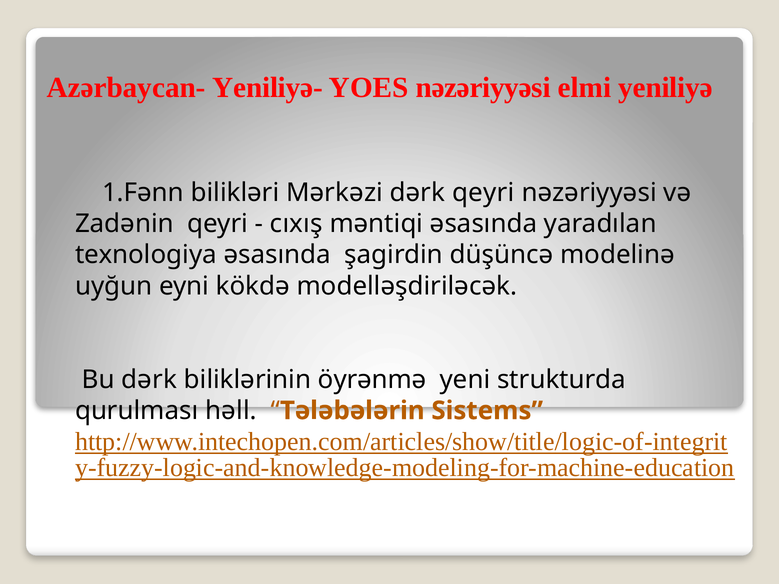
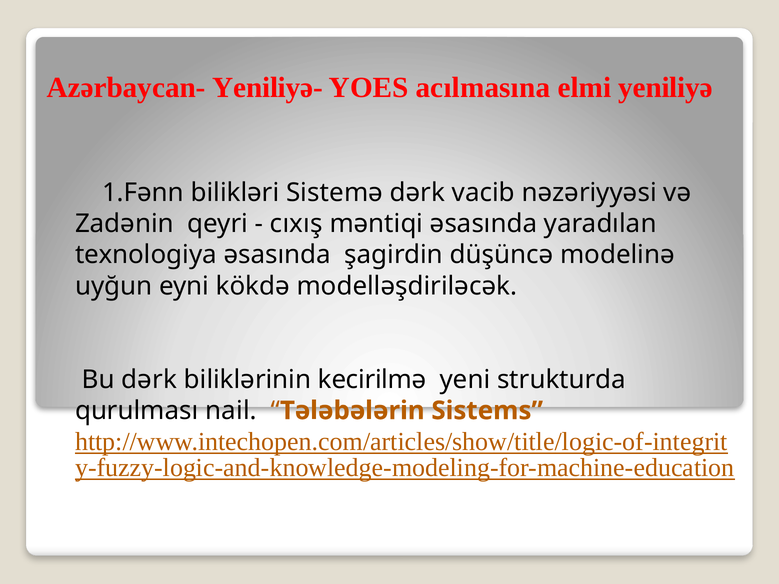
YOES nəzəriyyəsi: nəzəriyyəsi -> acılmasına
Mərkəzi: Mərkəzi -> Sistemə
dərk qeyri: qeyri -> vacib
öyrənmə: öyrənmə -> kecirilmə
həll: həll -> nail
